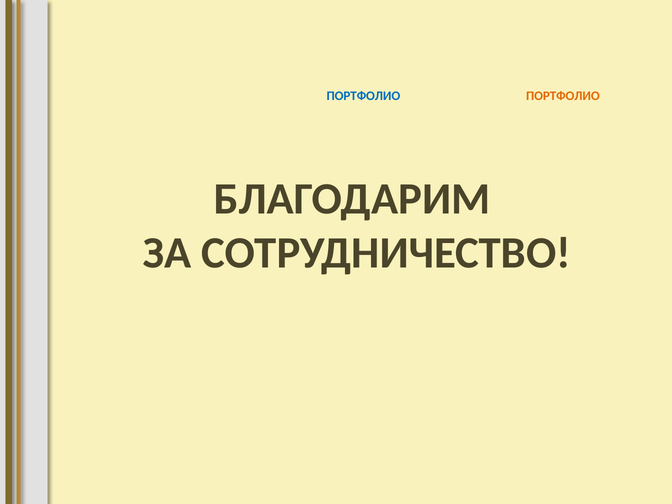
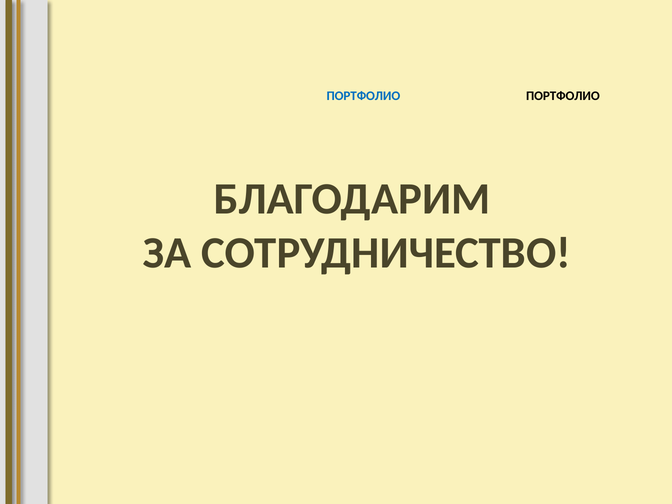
ПОРТФОЛИО at (563, 96) colour: orange -> black
